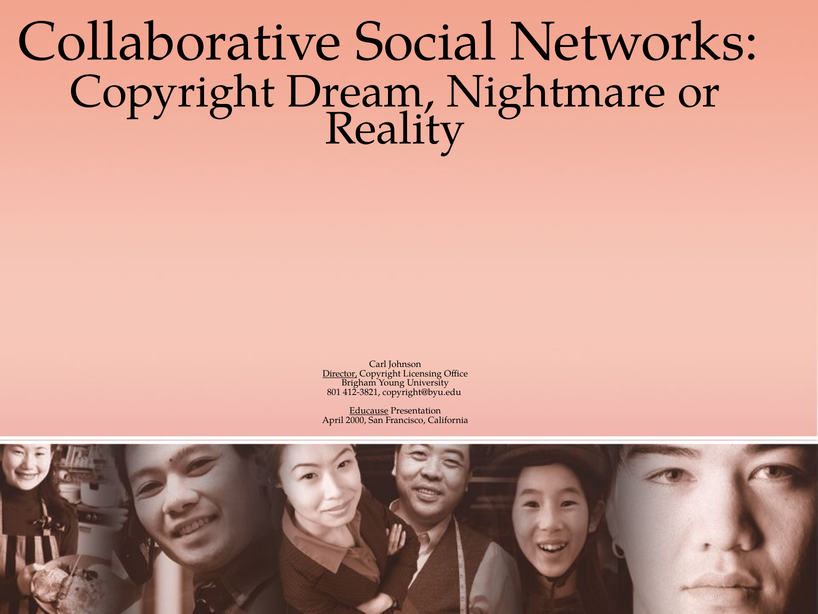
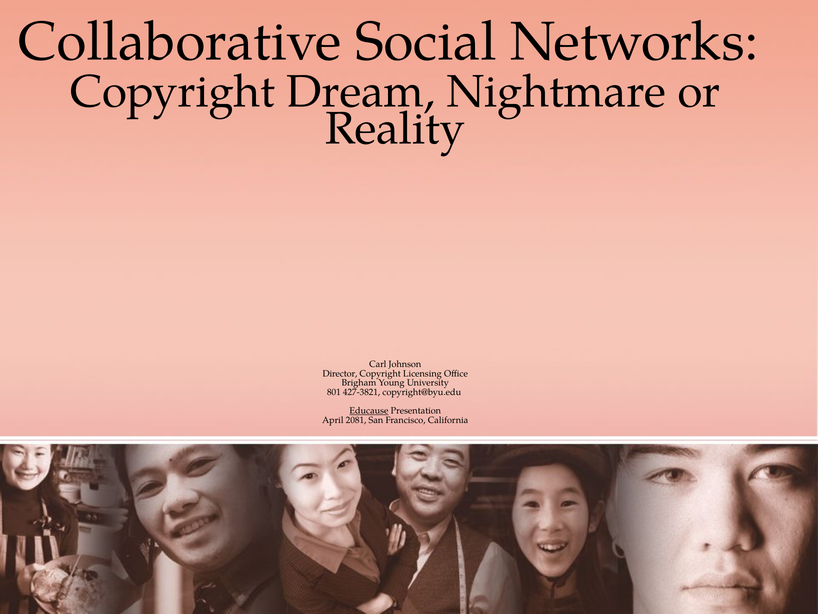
Director underline: present -> none
412-3821: 412-3821 -> 427-3821
2000: 2000 -> 2081
